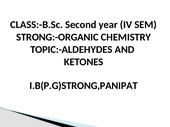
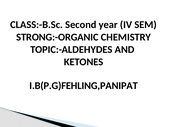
I.B(P.G)STRONG,PANIPAT: I.B(P.G)STRONG,PANIPAT -> I.B(P.G)FEHLING,PANIPAT
